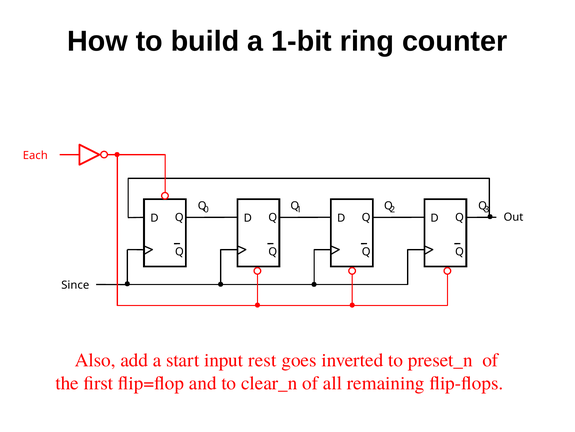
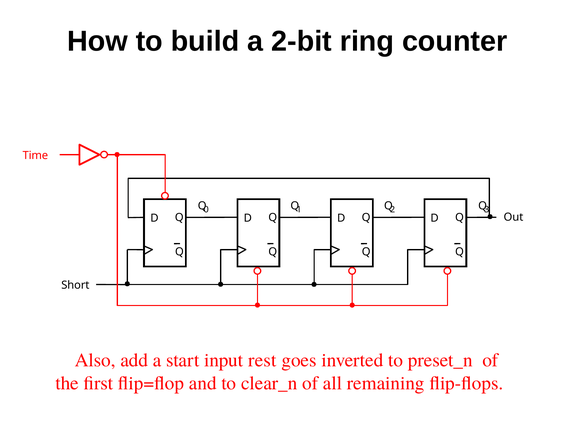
1-bit: 1-bit -> 2-bit
Each: Each -> Time
Since: Since -> Short
